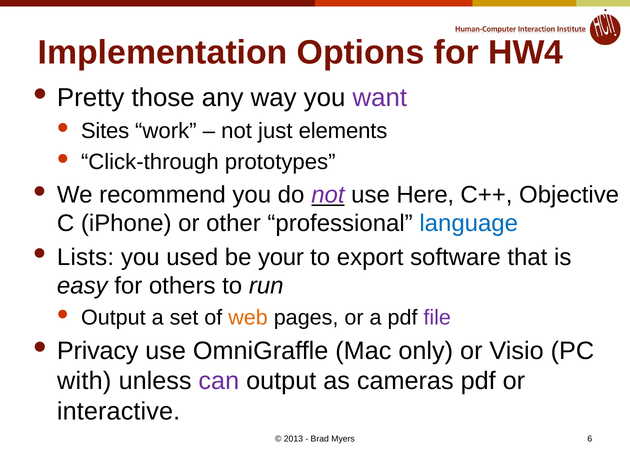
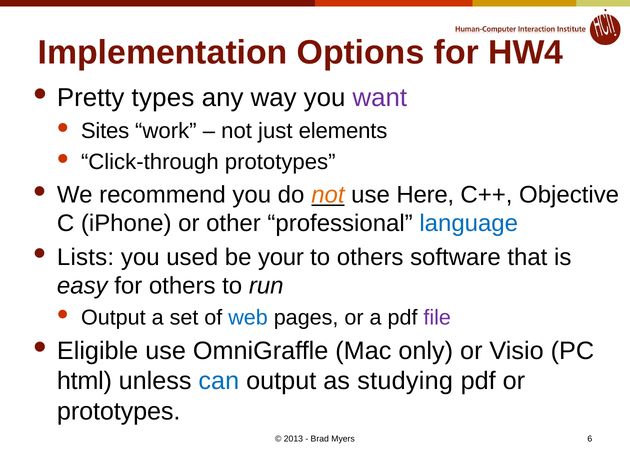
those: those -> types
not at (328, 195) colour: purple -> orange
to export: export -> others
web colour: orange -> blue
Privacy: Privacy -> Eligible
with: with -> html
can colour: purple -> blue
cameras: cameras -> studying
interactive at (119, 412): interactive -> prototypes
